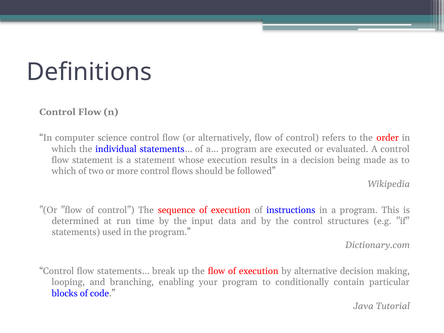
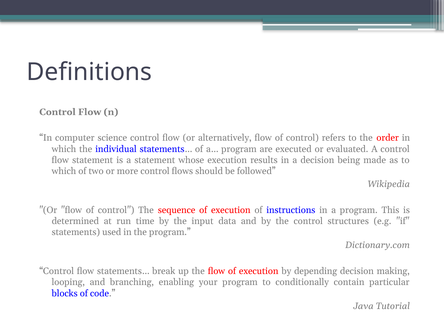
alternative: alternative -> depending
